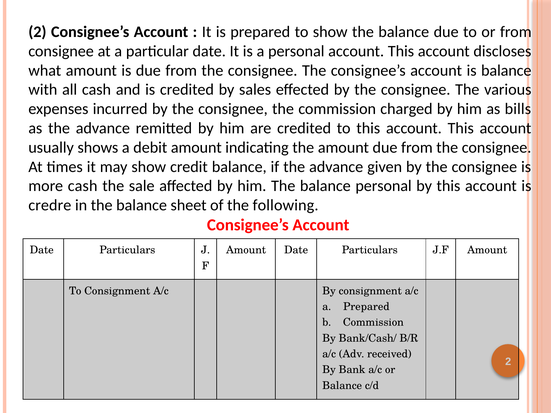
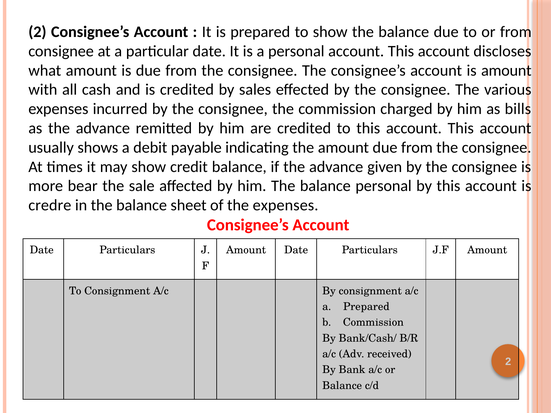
is balance: balance -> amount
debit amount: amount -> payable
more cash: cash -> bear
the following: following -> expenses
